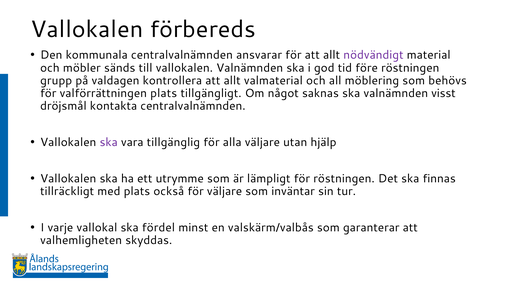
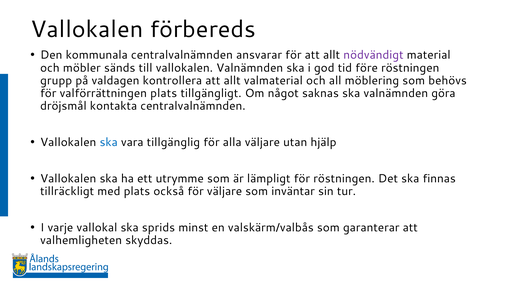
visst: visst -> göra
ska at (109, 142) colour: purple -> blue
fördel: fördel -> sprids
